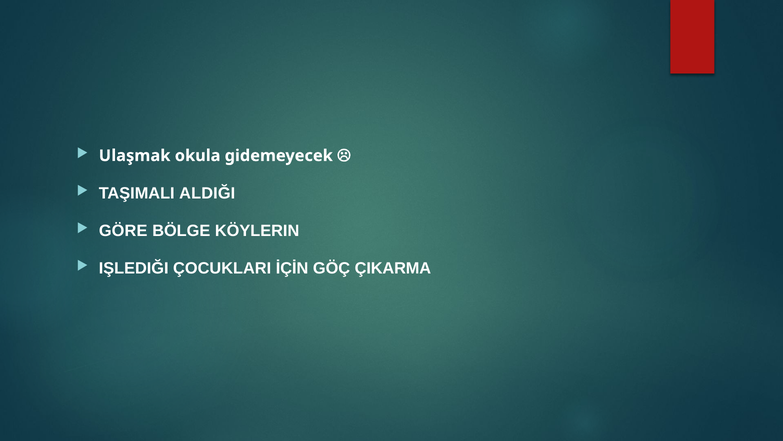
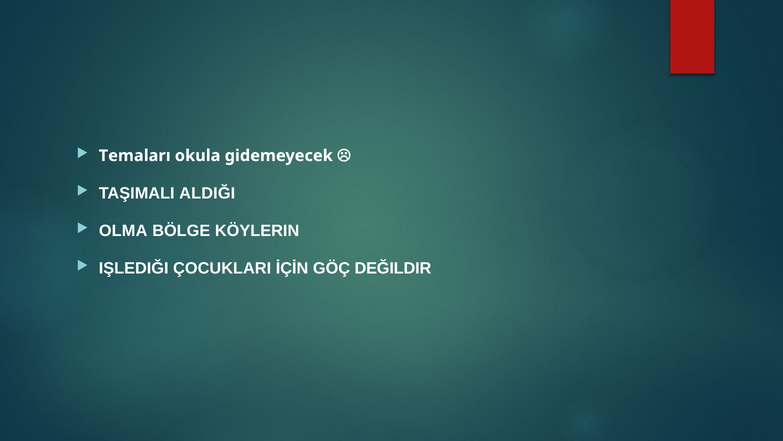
Ulaşmak: Ulaşmak -> Temaları
GÖRE: GÖRE -> OLMA
ÇIKARMA: ÇIKARMA -> DEĞILDIR
